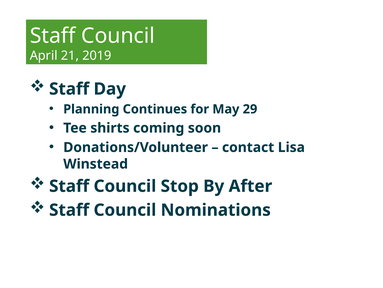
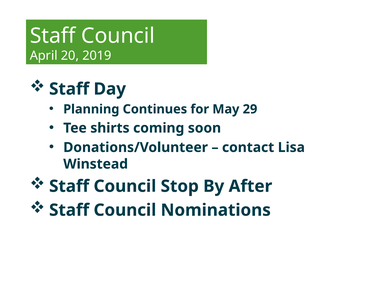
21: 21 -> 20
